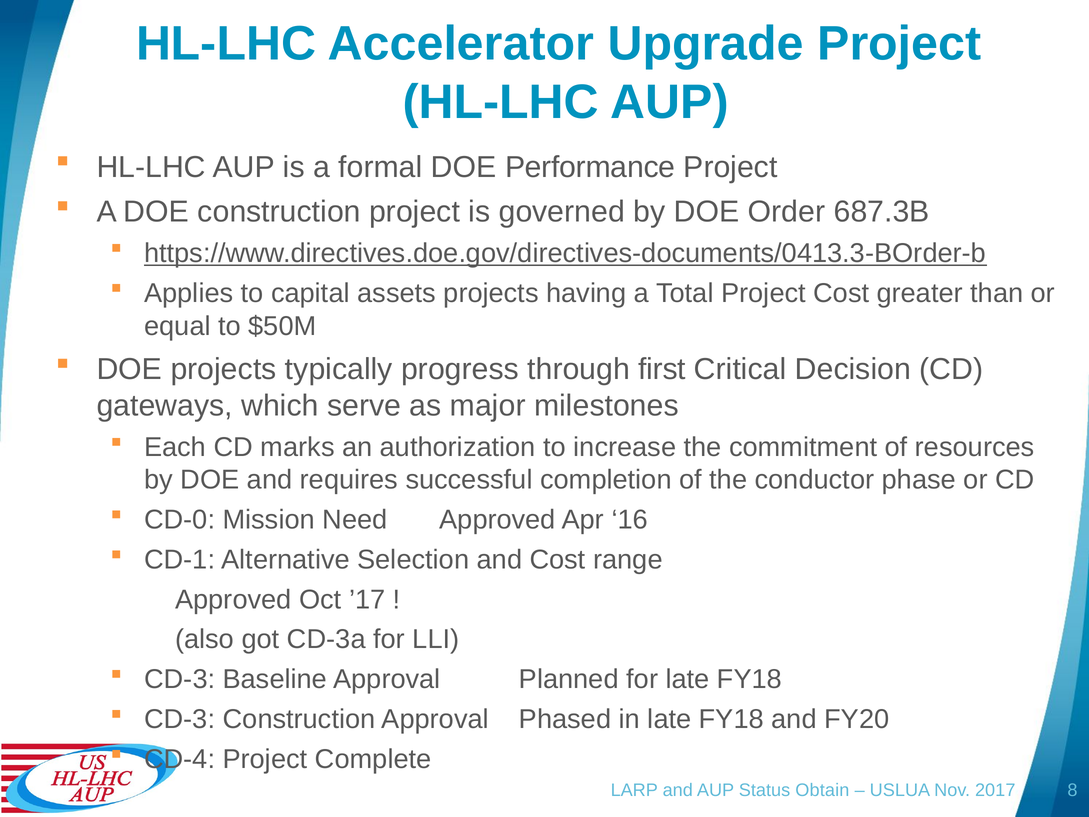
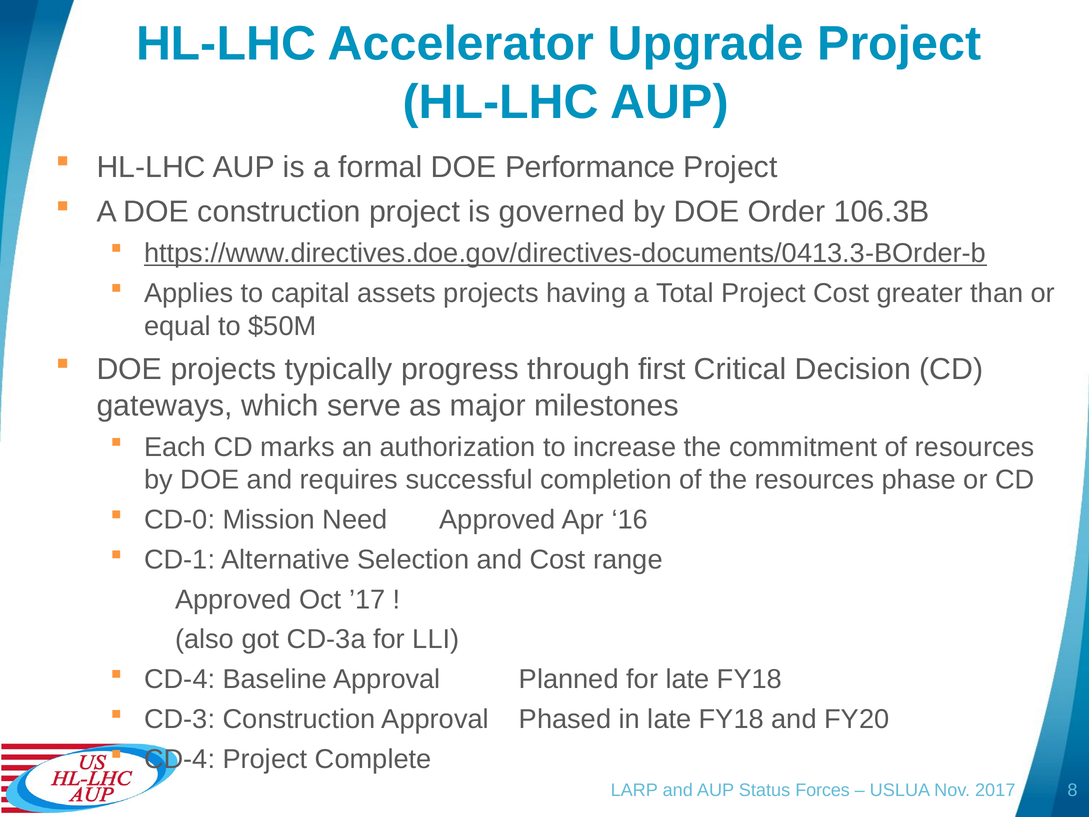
687.3B: 687.3B -> 106.3B
the conductor: conductor -> resources
CD-3 at (180, 679): CD-3 -> CD-4
Obtain: Obtain -> Forces
